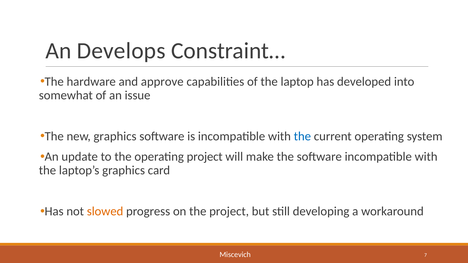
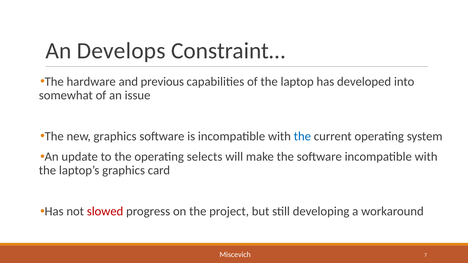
approve: approve -> previous
operating project: project -> selects
slowed colour: orange -> red
